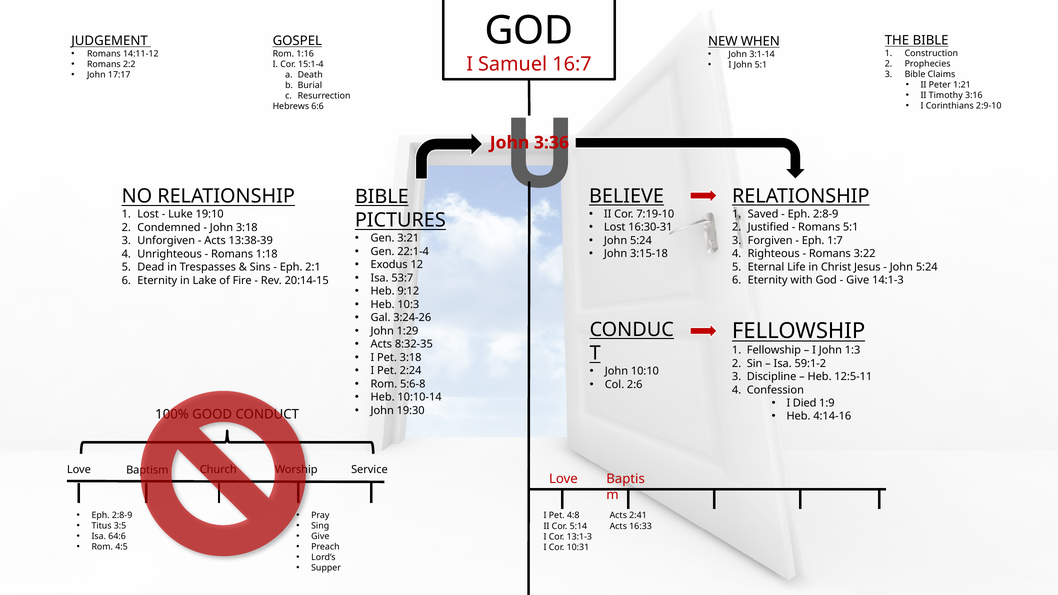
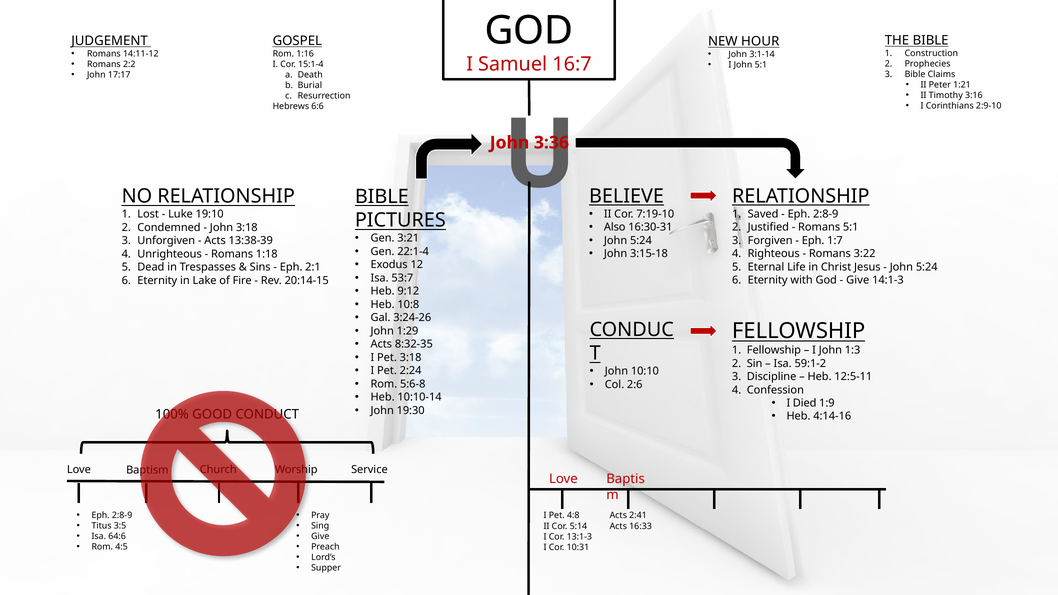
WHEN: WHEN -> HOUR
Lost at (615, 227): Lost -> Also
10:3: 10:3 -> 10:8
